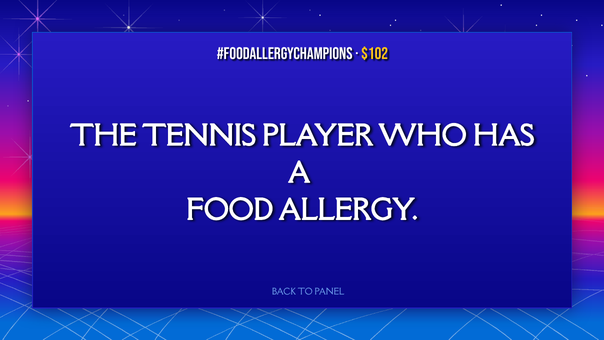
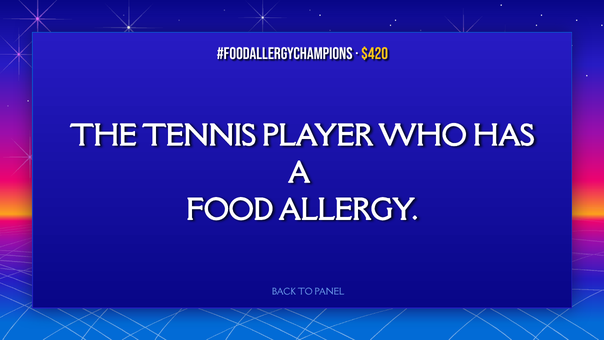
$102: $102 -> $420
